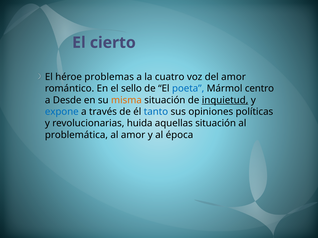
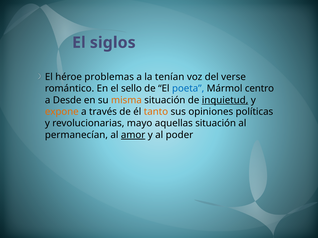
cierto: cierto -> siglos
cuatro: cuatro -> tenían
del amor: amor -> verse
expone colour: blue -> orange
tanto colour: blue -> orange
huida: huida -> mayo
problemática: problemática -> permanecían
amor at (133, 135) underline: none -> present
época: época -> poder
